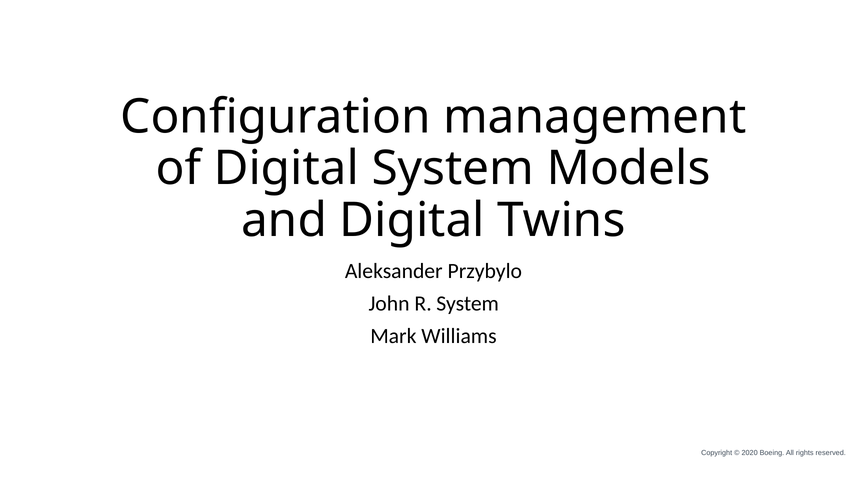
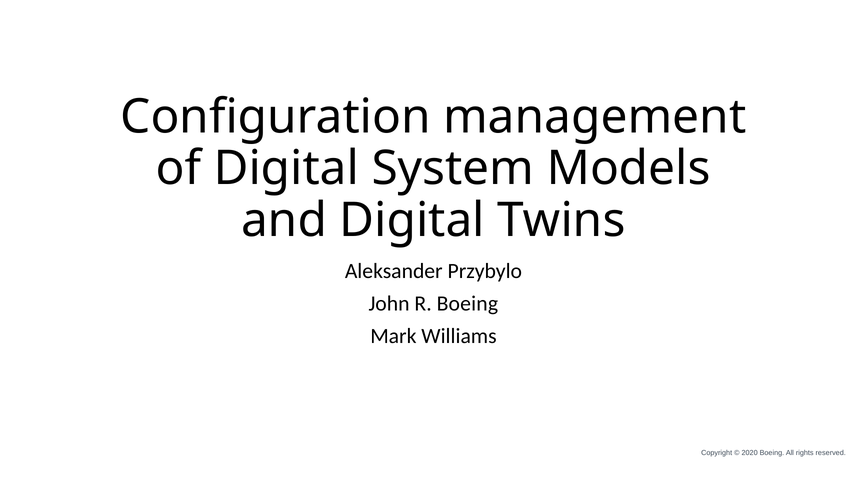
R System: System -> Boeing
